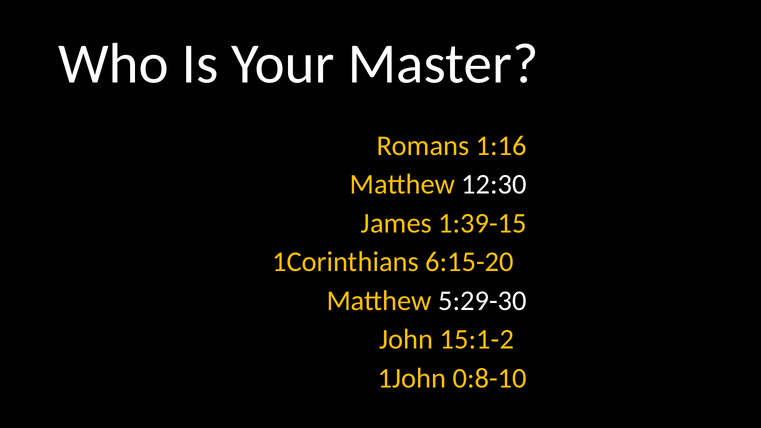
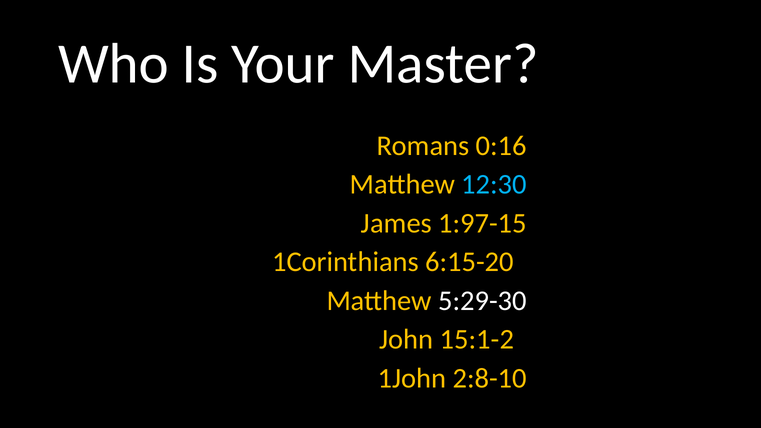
1:16: 1:16 -> 0:16
12:30 colour: white -> light blue
1:39-15: 1:39-15 -> 1:97-15
0:8-10: 0:8-10 -> 2:8-10
